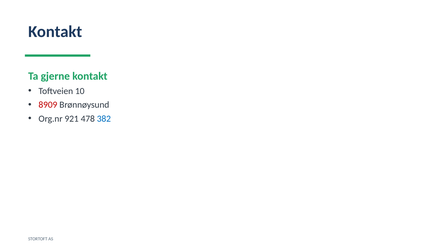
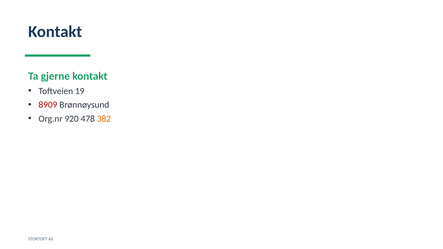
10: 10 -> 19
921: 921 -> 920
382 colour: blue -> orange
